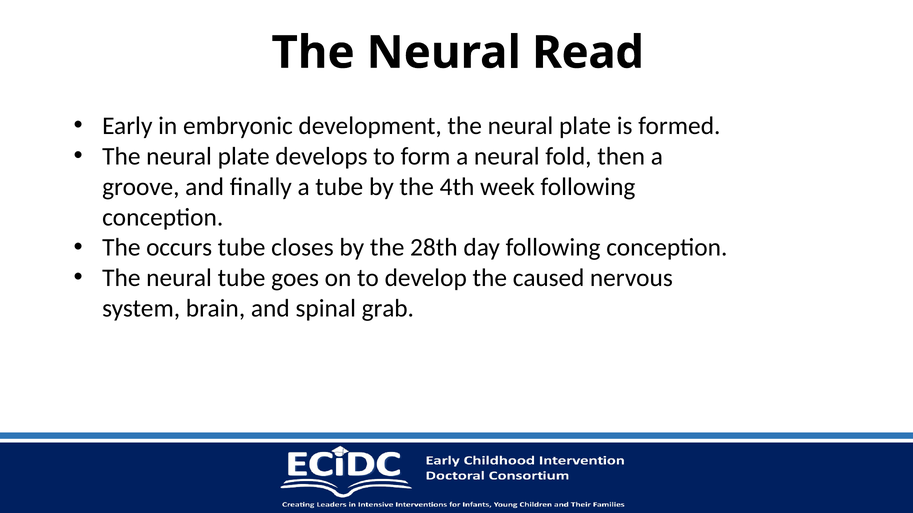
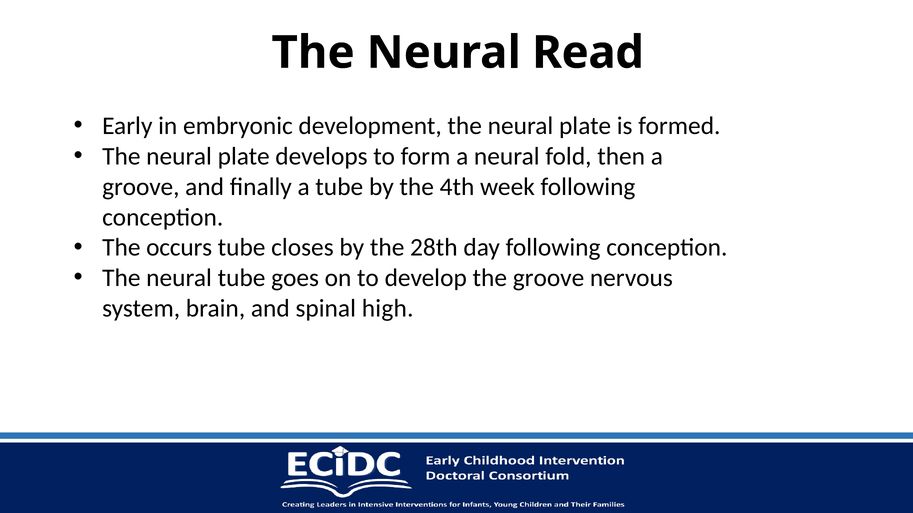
the caused: caused -> groove
grab: grab -> high
